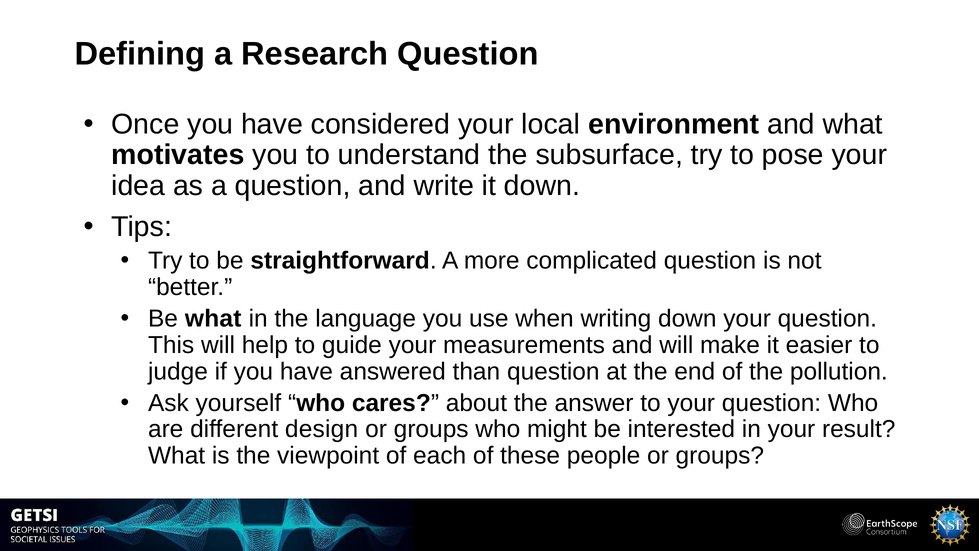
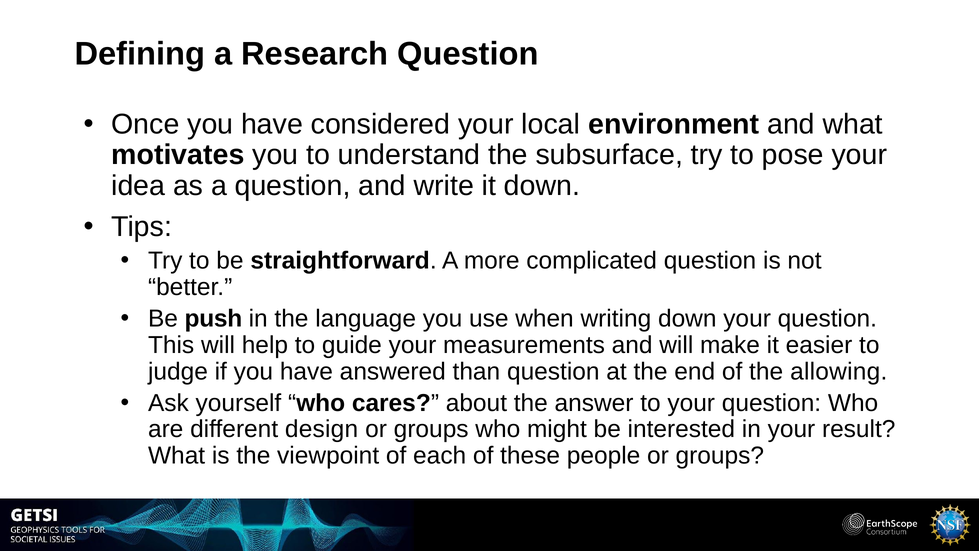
Be what: what -> push
pollution: pollution -> allowing
